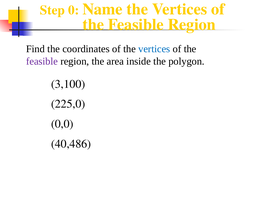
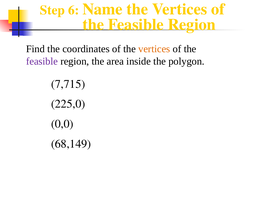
0: 0 -> 6
vertices at (154, 49) colour: blue -> orange
3,100: 3,100 -> 7,715
40,486: 40,486 -> 68,149
